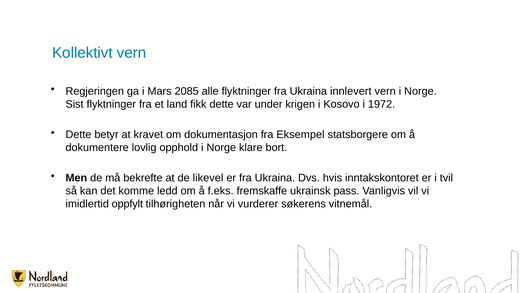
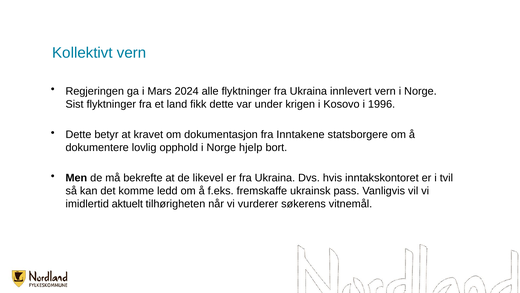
2085: 2085 -> 2024
1972: 1972 -> 1996
Eksempel: Eksempel -> Inntakene
klare: klare -> hjelp
oppfylt: oppfylt -> aktuelt
